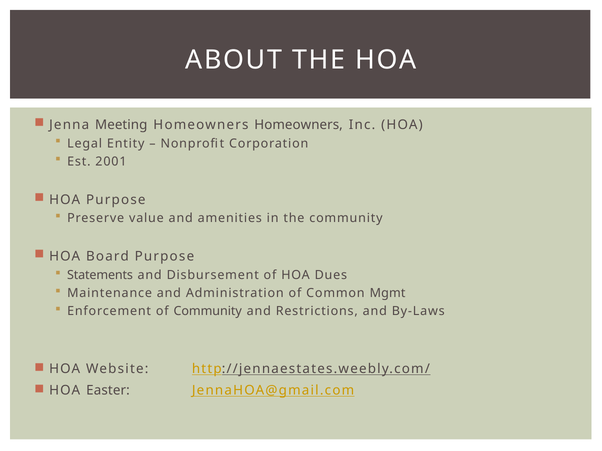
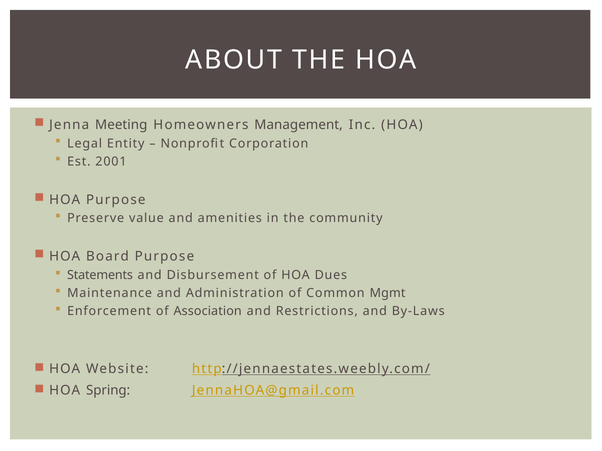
Homeowners Homeowners: Homeowners -> Management
of Community: Community -> Association
Easter: Easter -> Spring
